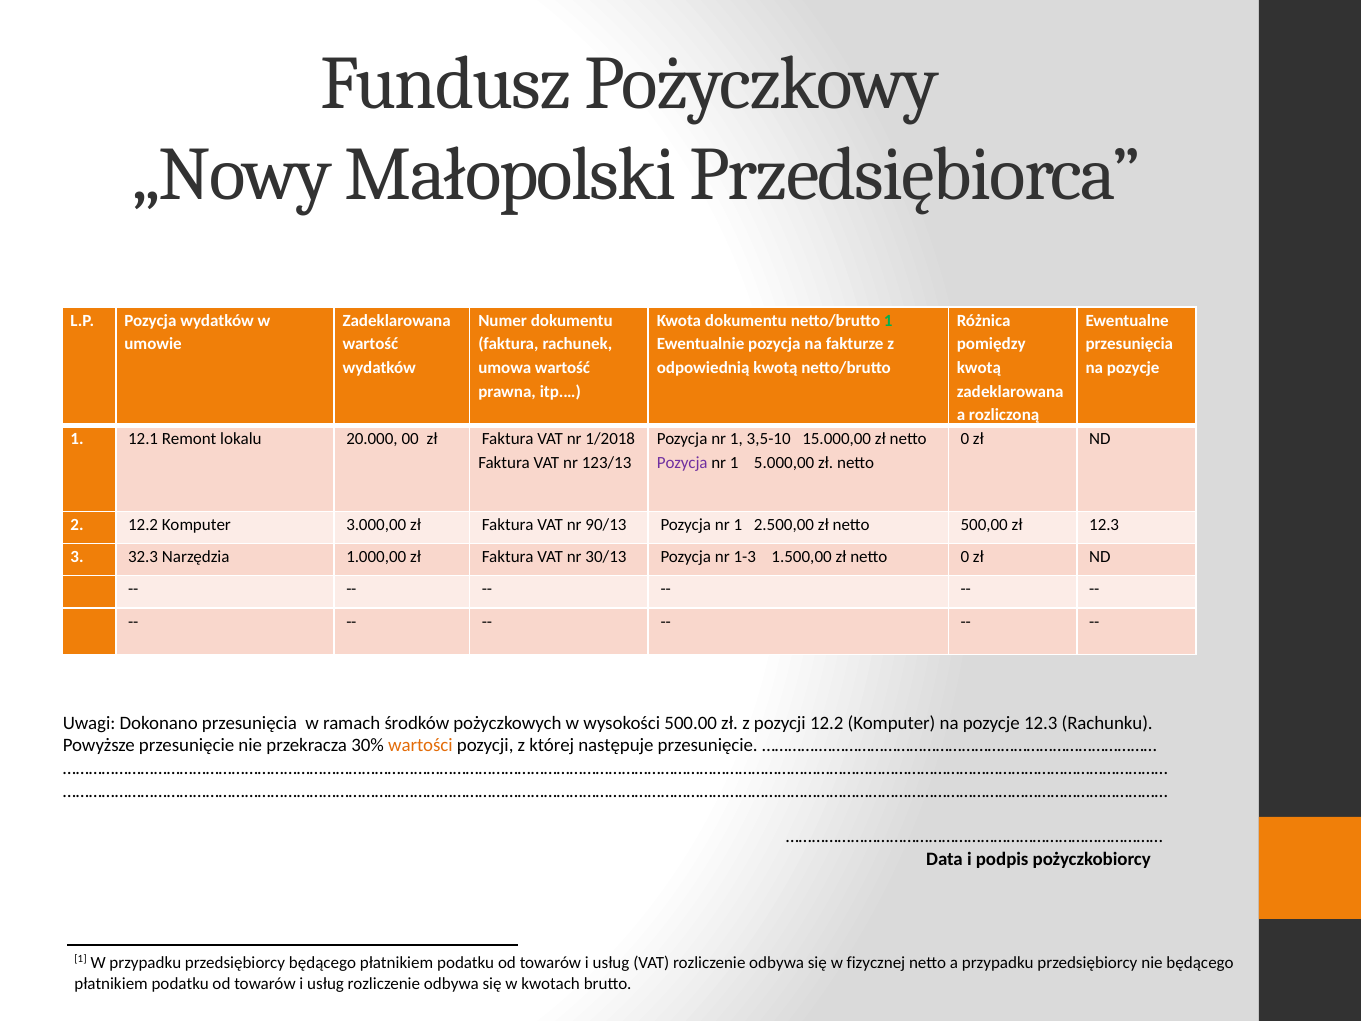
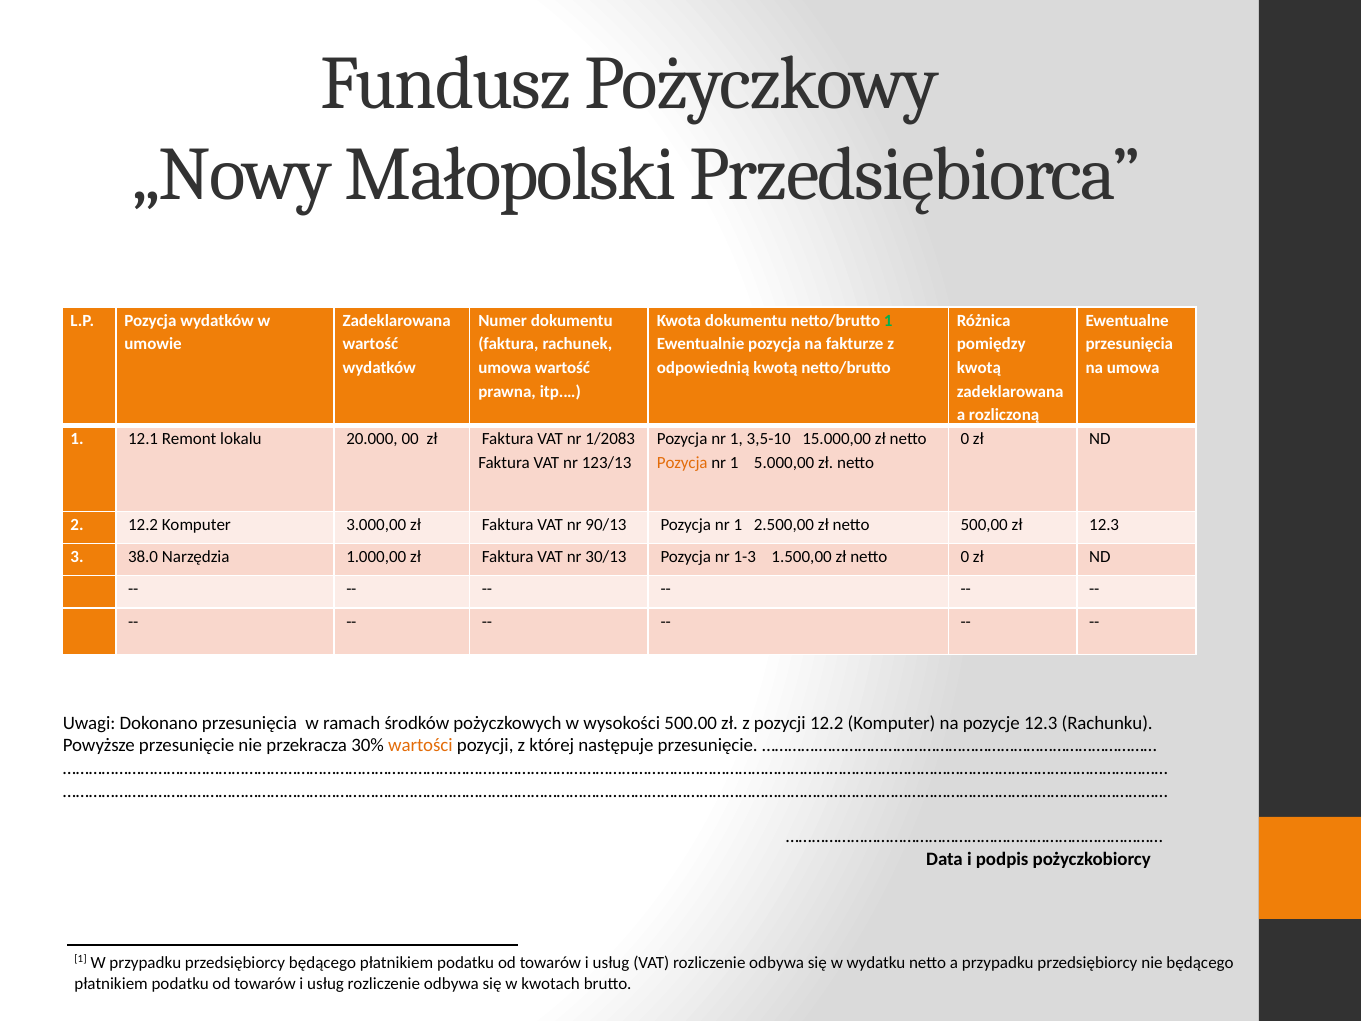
pozycje at (1133, 368): pozycje -> umowa
1/2018: 1/2018 -> 1/2083
Pozycja at (682, 463) colour: purple -> orange
32.3: 32.3 -> 38.0
fizycznej: fizycznej -> wydatku
